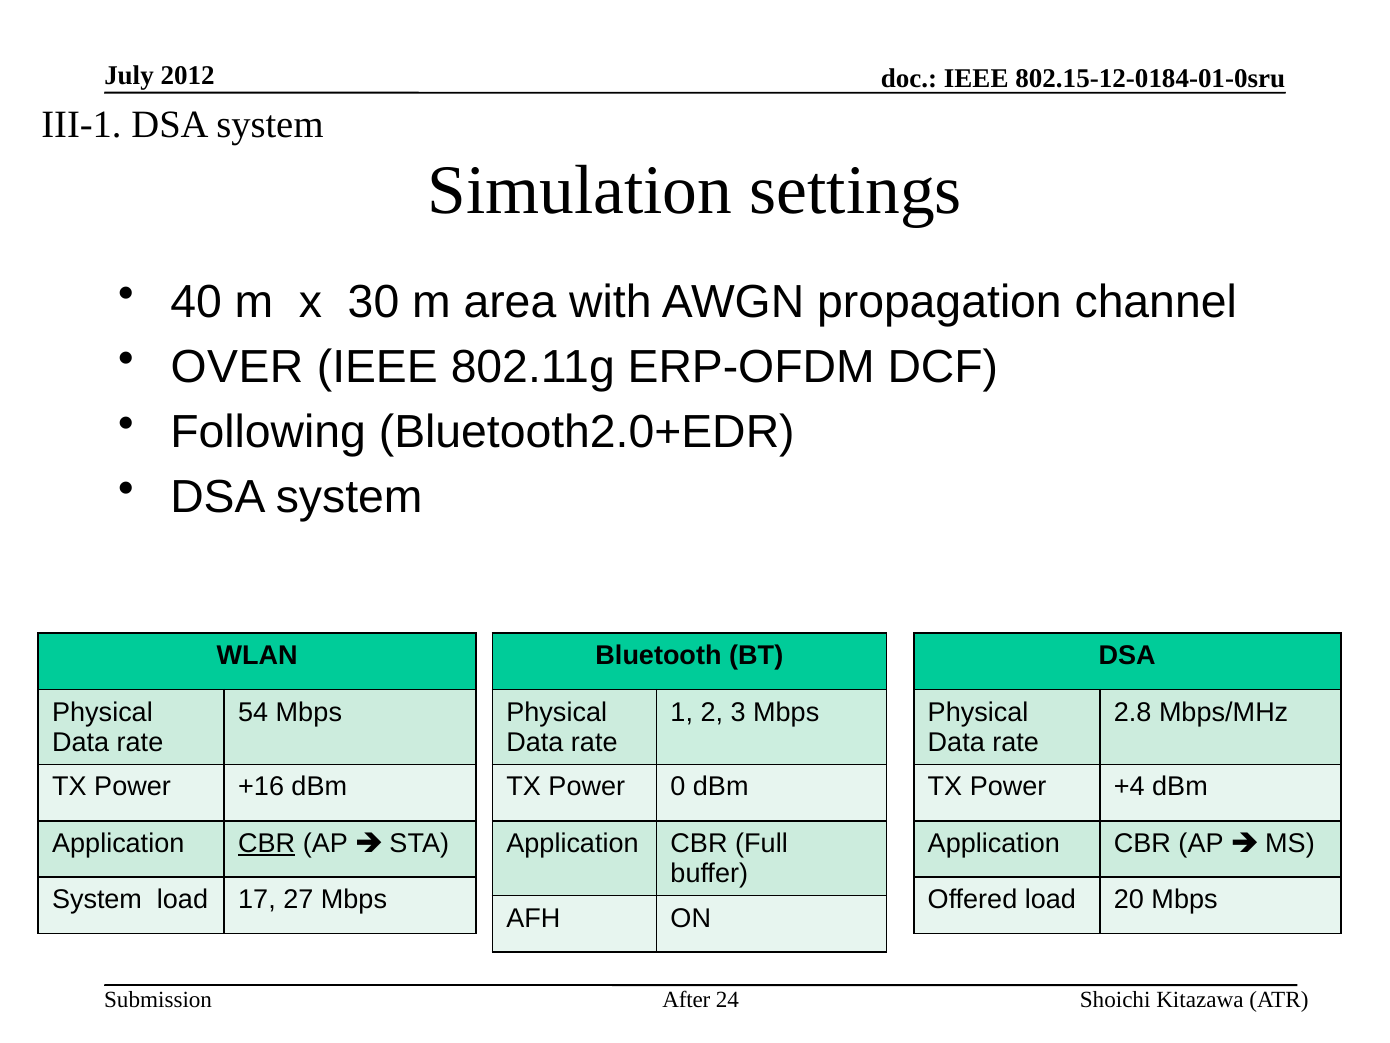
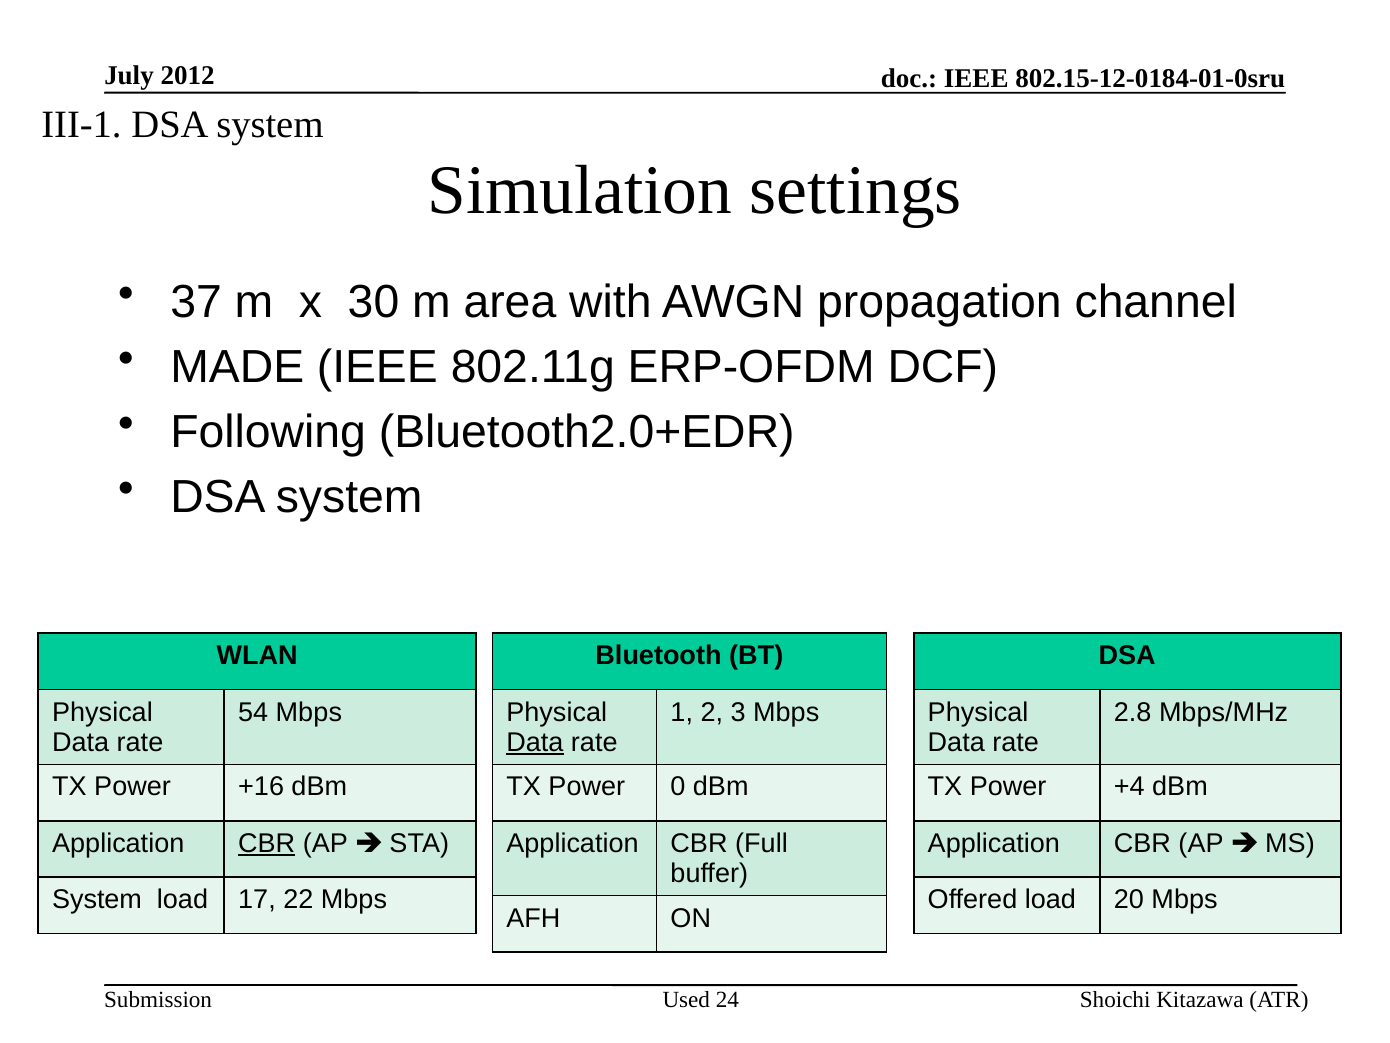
40: 40 -> 37
OVER: OVER -> MADE
Data at (535, 742) underline: none -> present
27: 27 -> 22
After: After -> Used
